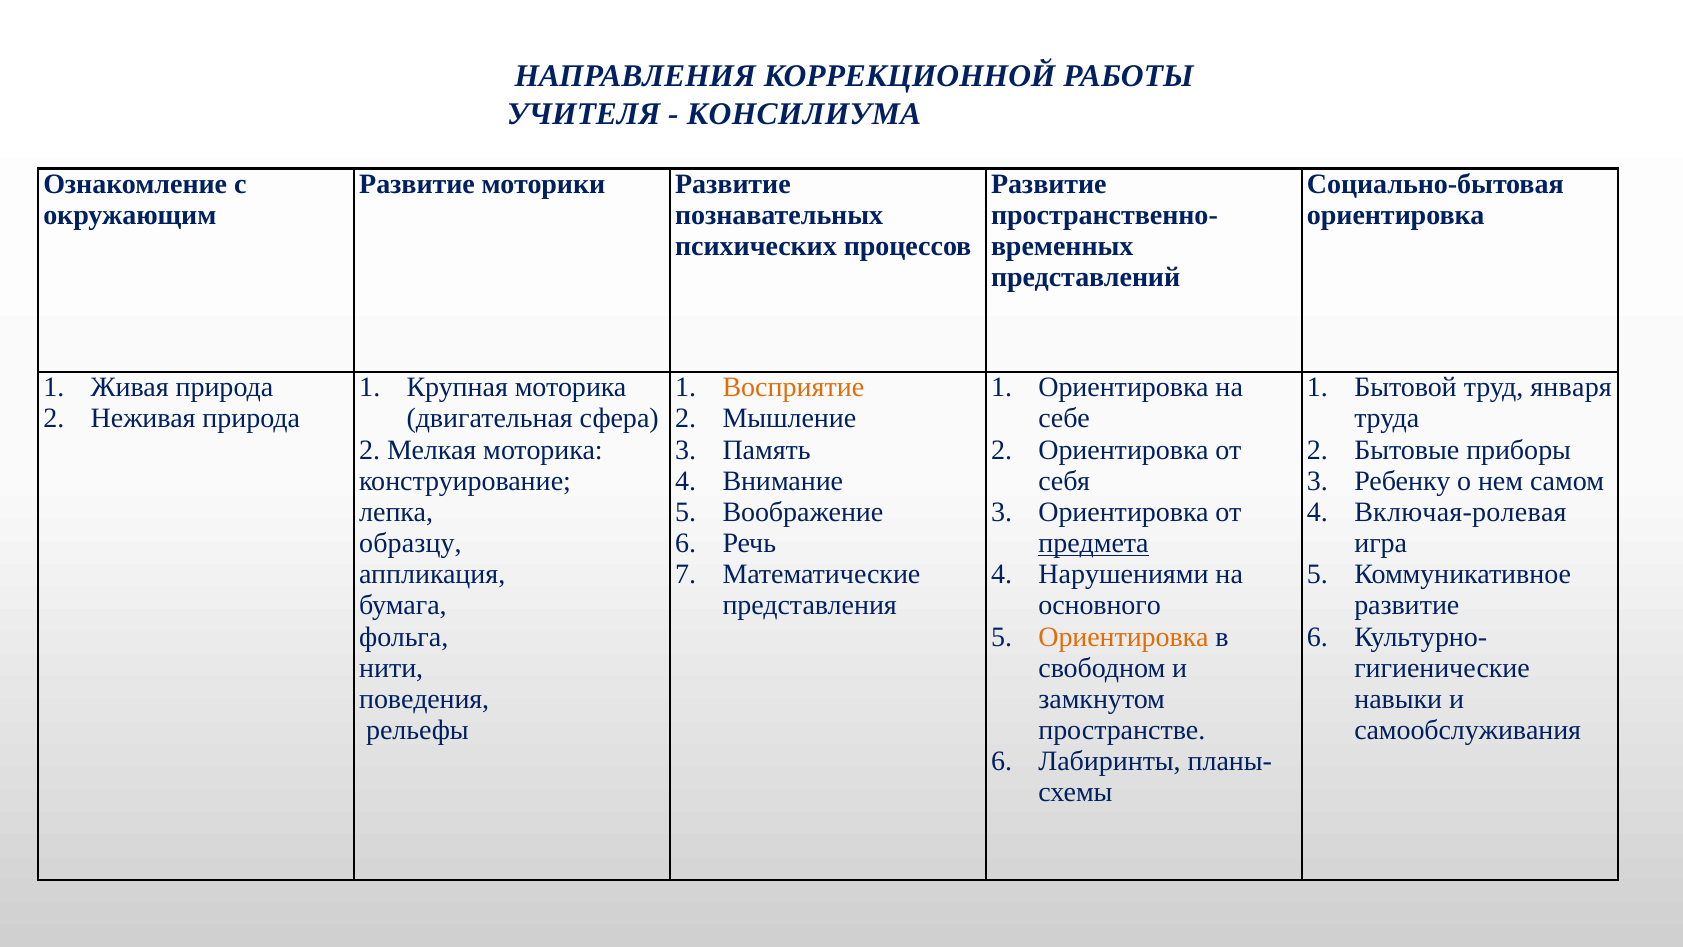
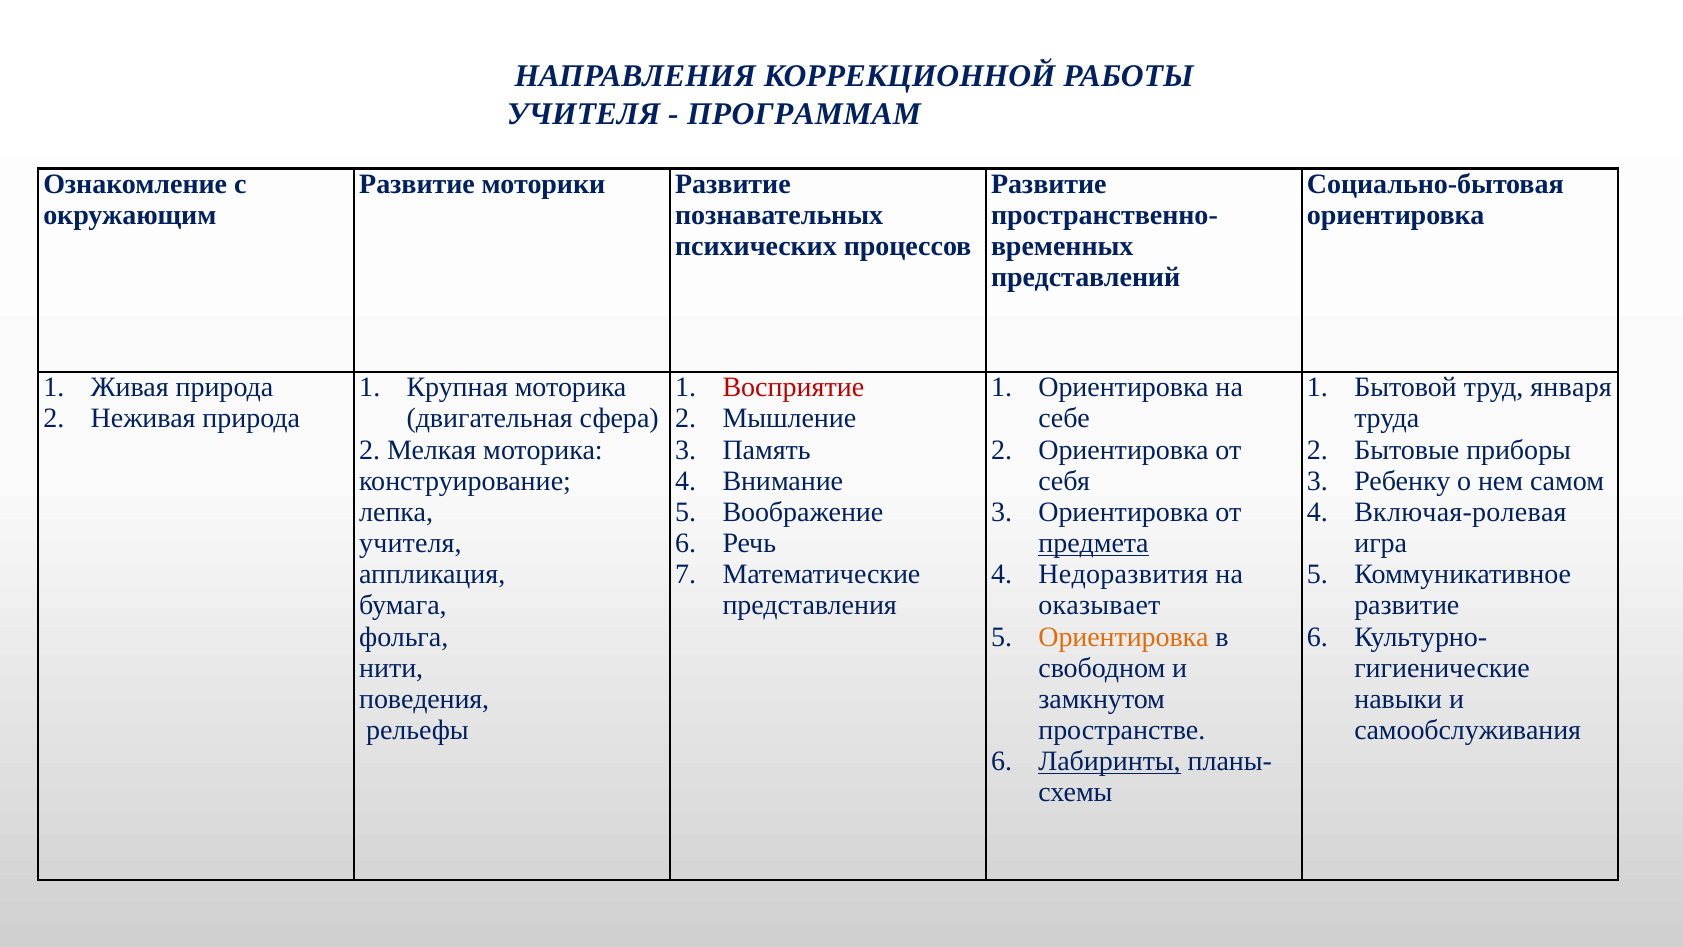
КОНСИЛИУМА: КОНСИЛИУМА -> ПРОГРАММАМ
Восприятие colour: orange -> red
образцу at (410, 543): образцу -> учителя
Нарушениями: Нарушениями -> Недоразвития
основного: основного -> оказывает
Лабиринты underline: none -> present
